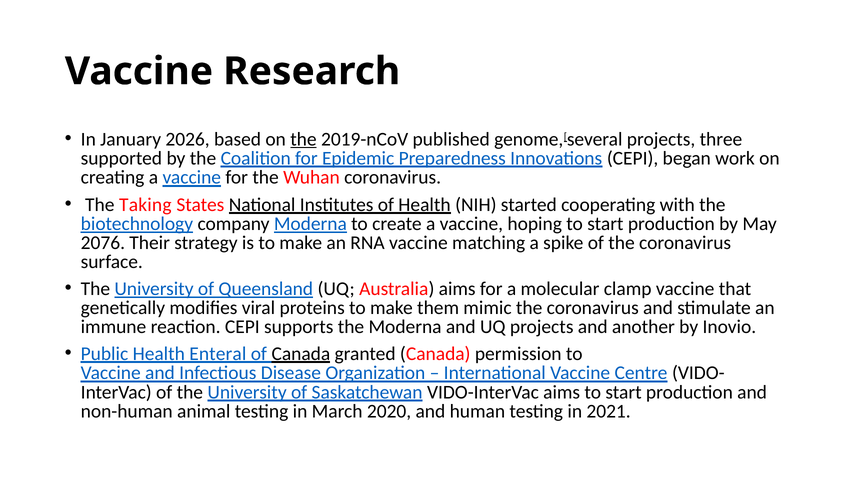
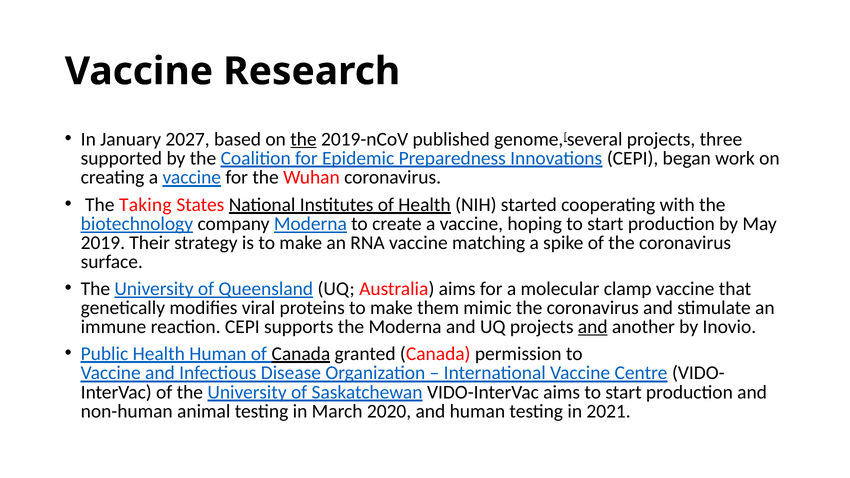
2026: 2026 -> 2027
2076: 2076 -> 2019
and at (593, 327) underline: none -> present
Health Enteral: Enteral -> Human
